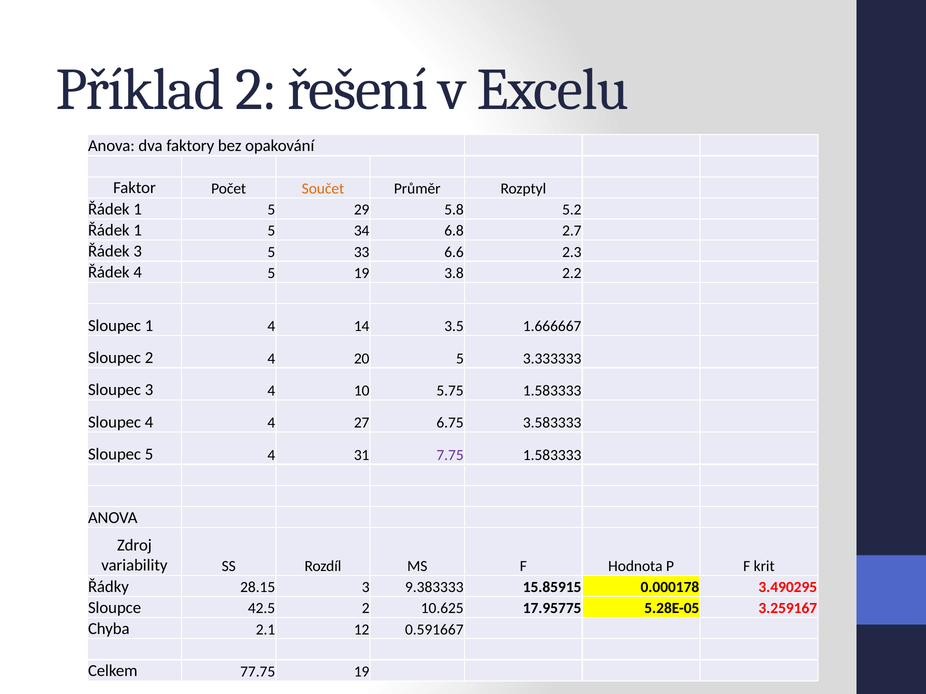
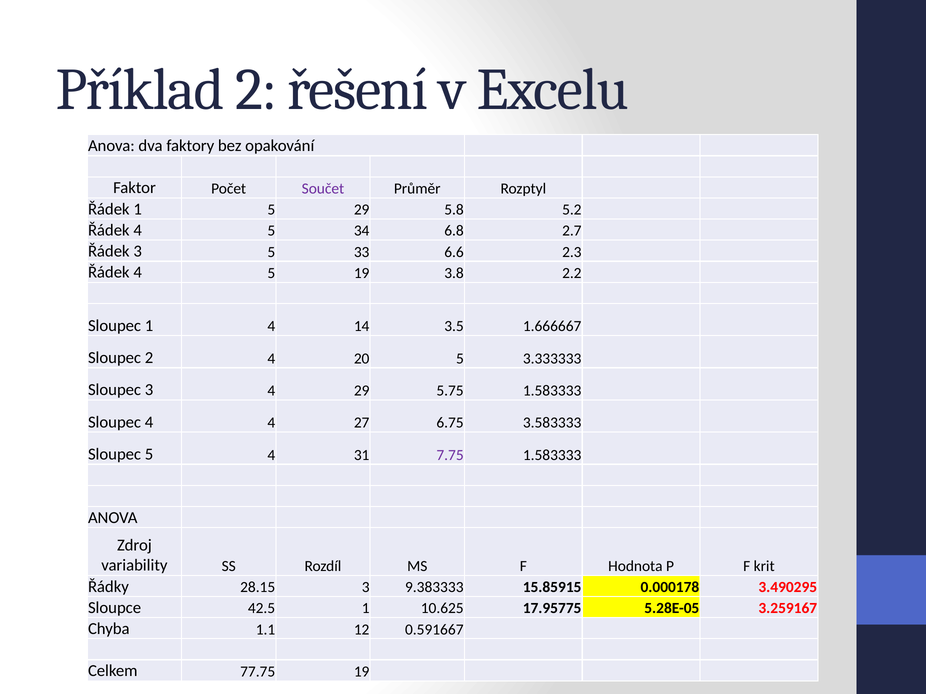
Součet colour: orange -> purple
1 at (138, 230): 1 -> 4
4 10: 10 -> 29
42.5 2: 2 -> 1
2.1: 2.1 -> 1.1
